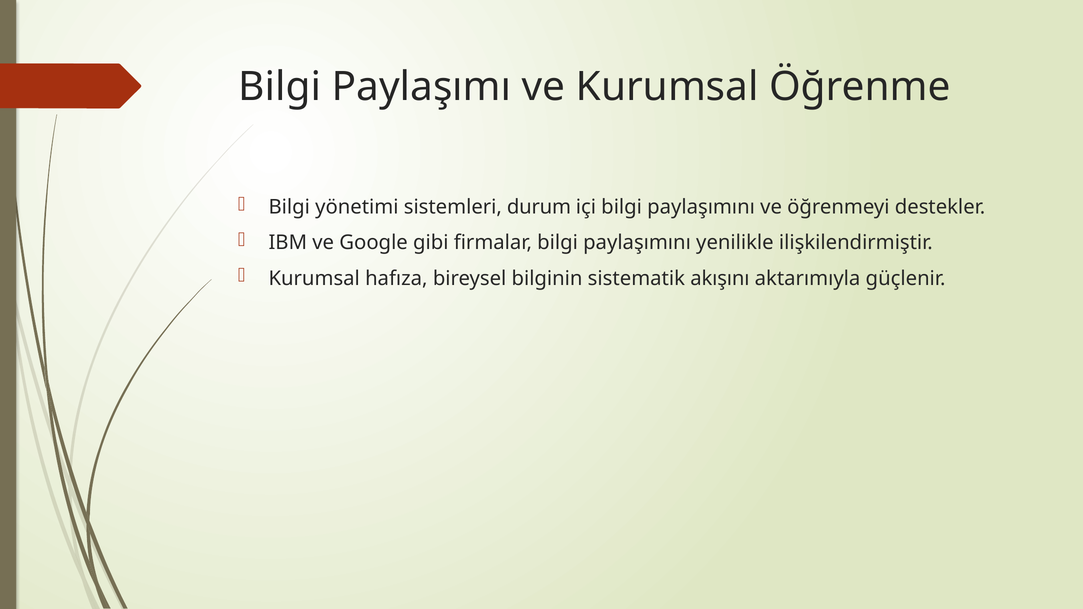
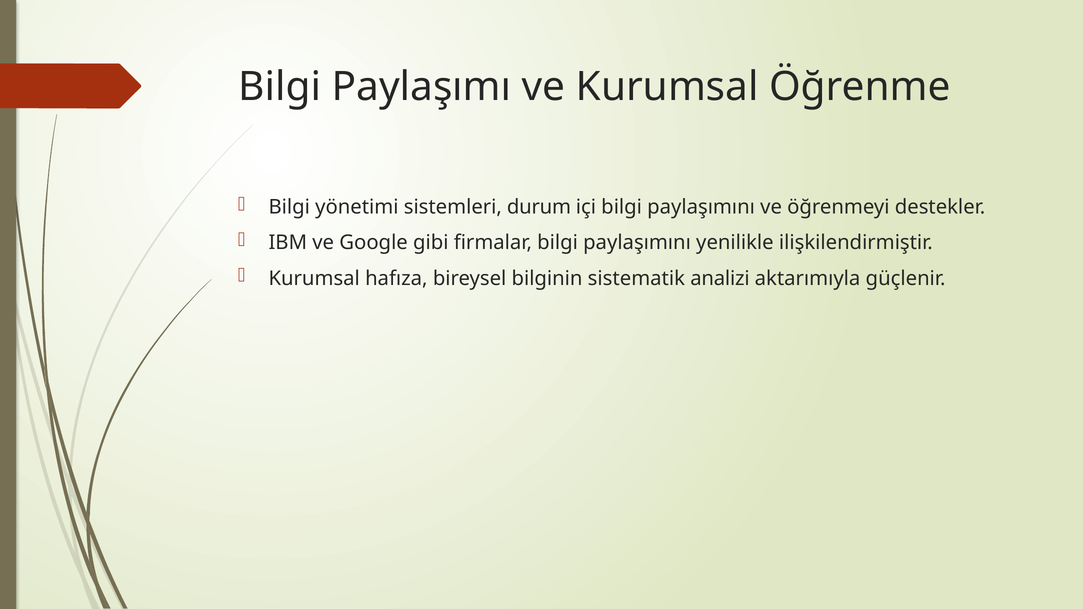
akışını: akışını -> analizi
